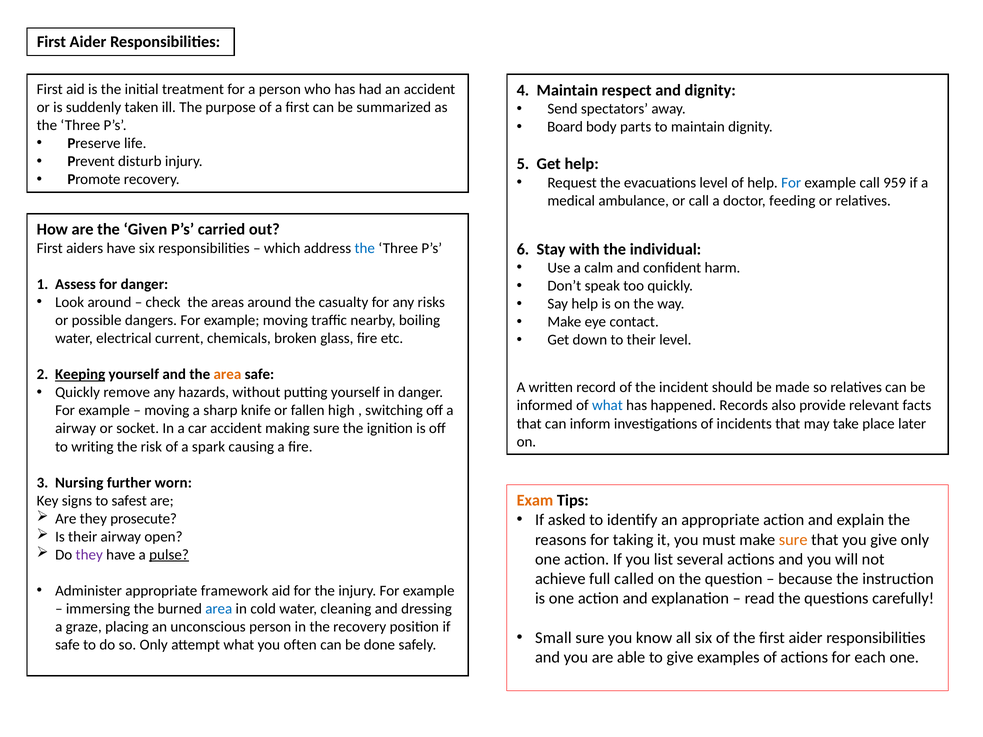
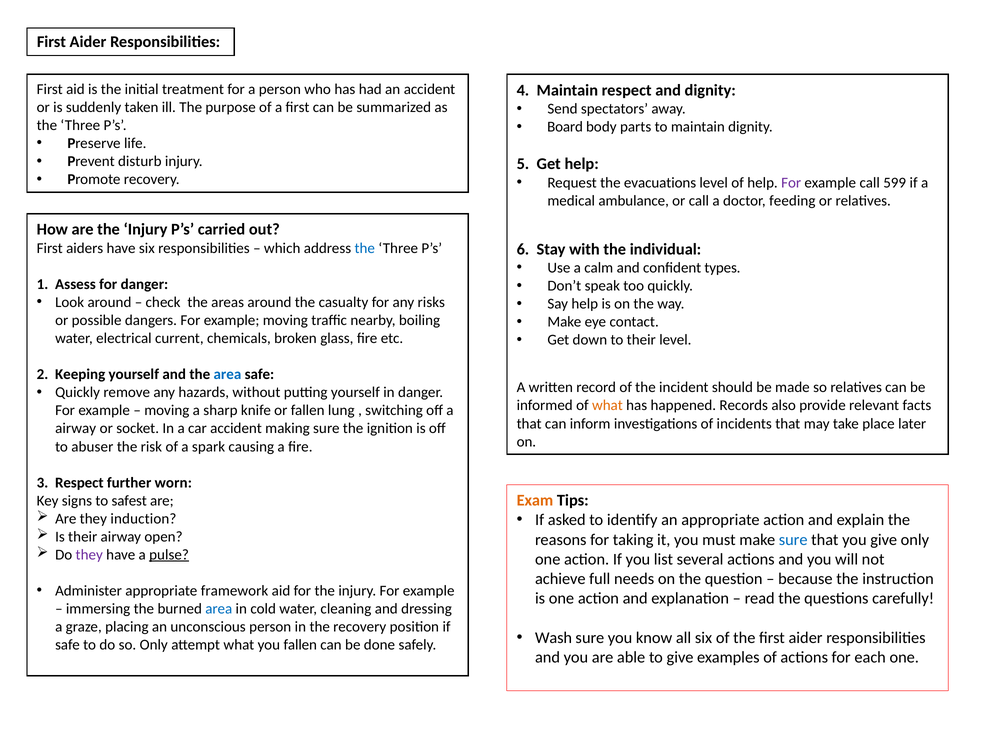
For at (791, 183) colour: blue -> purple
959: 959 -> 599
are the Given: Given -> Injury
harm: harm -> types
Keeping underline: present -> none
area at (227, 375) colour: orange -> blue
what at (607, 406) colour: blue -> orange
high: high -> lung
writing: writing -> abuser
3 Nursing: Nursing -> Respect
prosecute: prosecute -> induction
sure at (793, 540) colour: orange -> blue
called: called -> needs
Small: Small -> Wash
you often: often -> fallen
